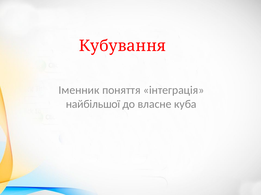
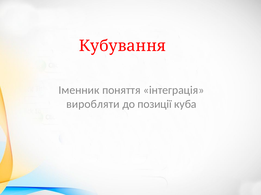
найбільшої: найбільшої -> виробляти
власне: власне -> позиції
